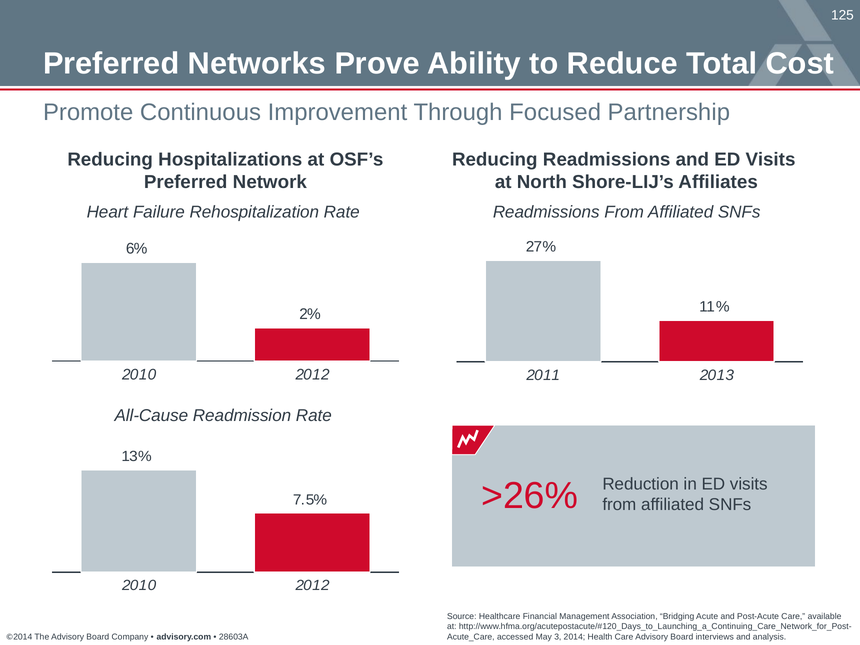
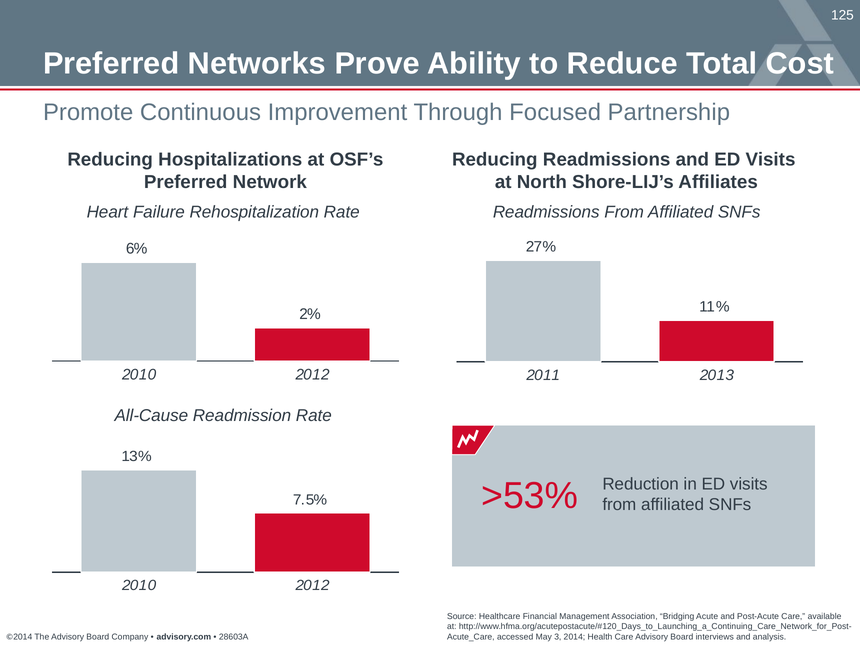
>26%: >26% -> >53%
